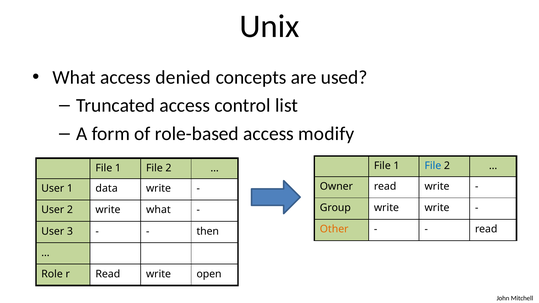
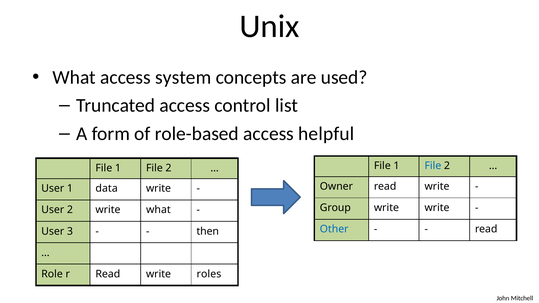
denied: denied -> system
modify: modify -> helpful
Other colour: orange -> blue
open: open -> roles
